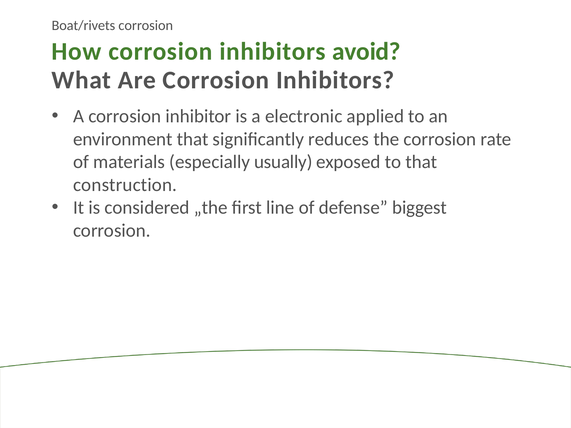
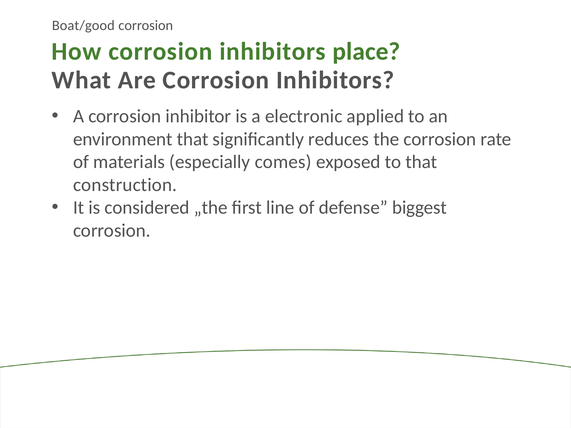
Boat/rivets: Boat/rivets -> Boat/good
avoid: avoid -> place
usually: usually -> comes
